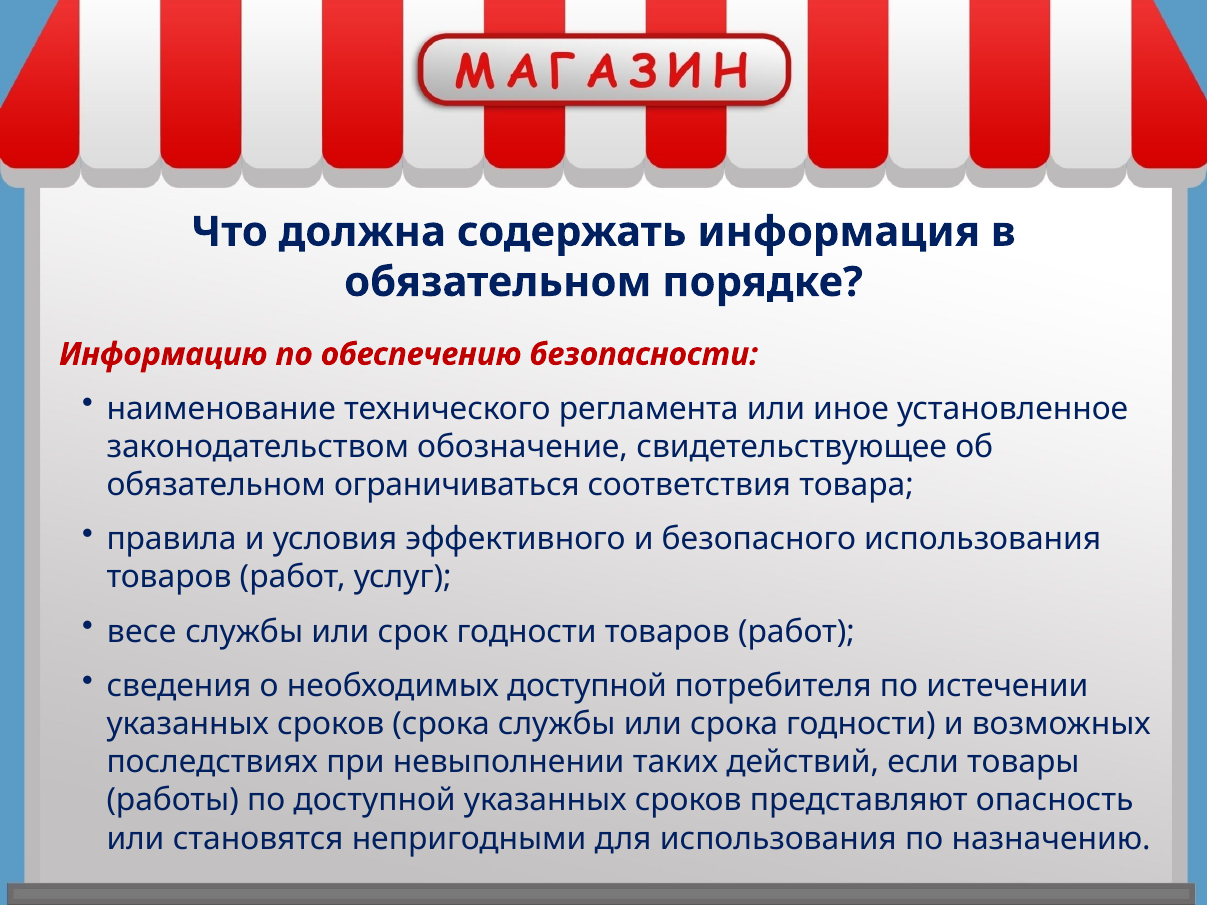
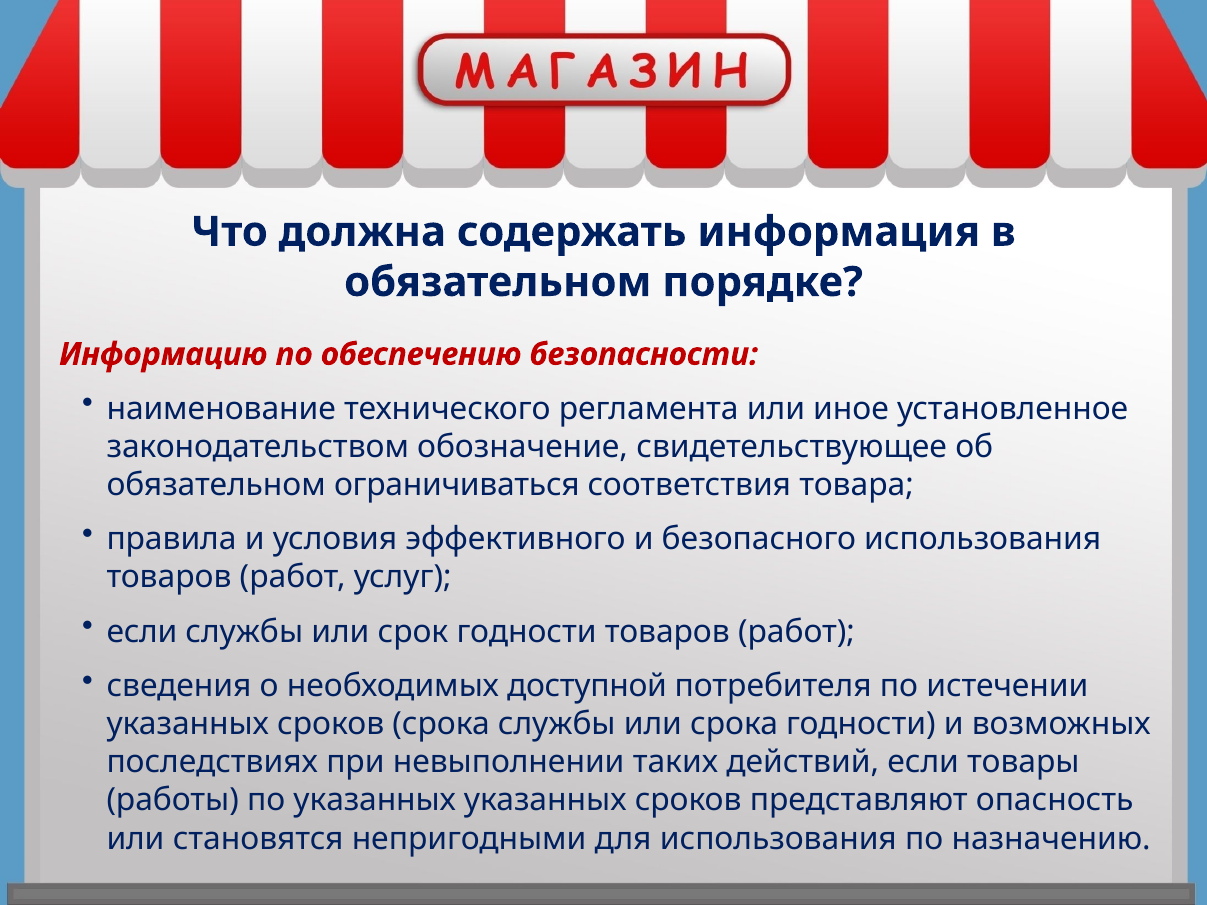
весе at (142, 632): весе -> если
по доступной: доступной -> указанных
